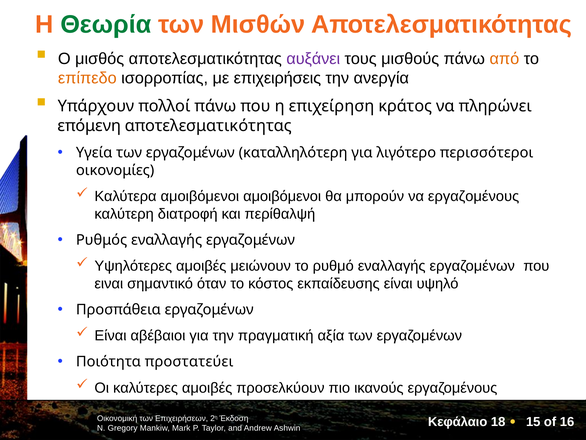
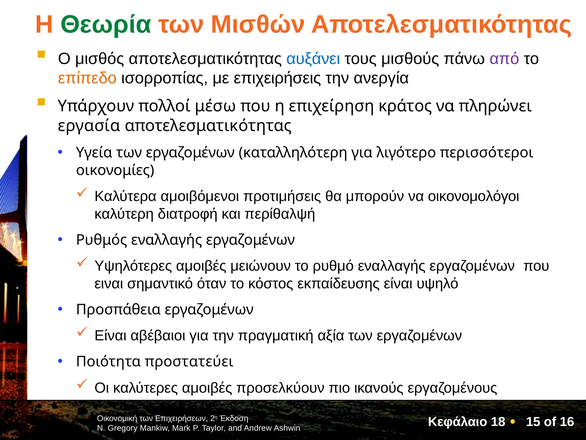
αυξάνει colour: purple -> blue
από colour: orange -> purple
πολλοί πάνω: πάνω -> μέσω
επόμενη: επόμενη -> εργασία
αμοιβόμενοι αμοιβόμενοι: αμοιβόμενοι -> προτιμήσεις
να εργαζομένους: εργαζομένους -> οικονομολόγοι
